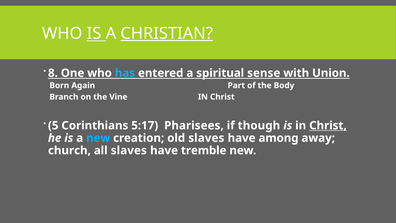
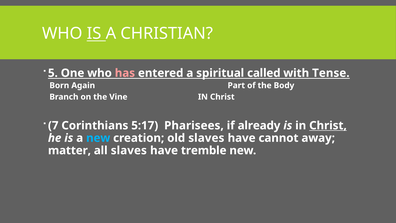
CHRISTIAN underline: present -> none
8: 8 -> 5
has colour: light blue -> pink
sense: sense -> called
Union: Union -> Tense
5: 5 -> 7
though: though -> already
among: among -> cannot
church: church -> matter
